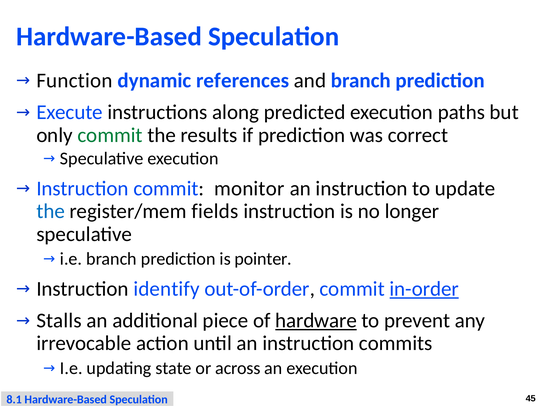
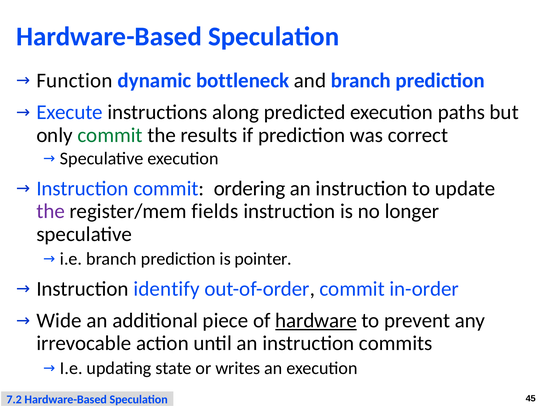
references: references -> bottleneck
monitor: monitor -> ordering
the at (51, 211) colour: blue -> purple
in-order underline: present -> none
Stalls: Stalls -> Wide
across: across -> writes
8.1: 8.1 -> 7.2
